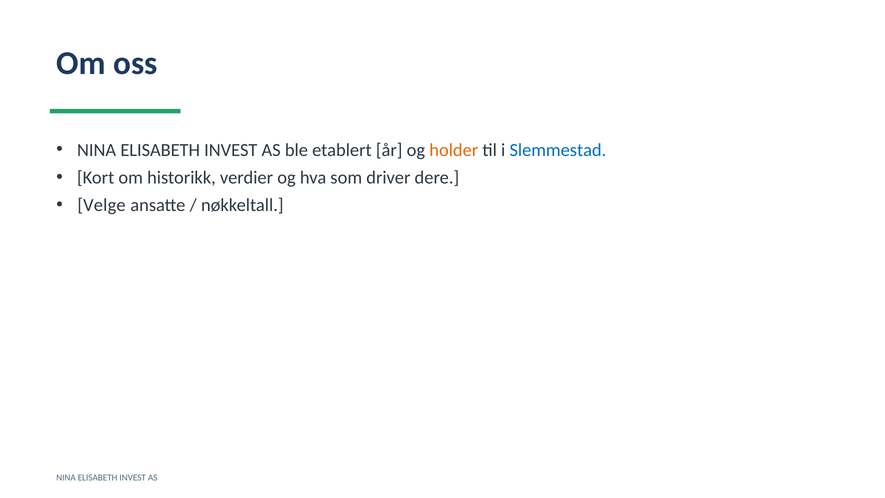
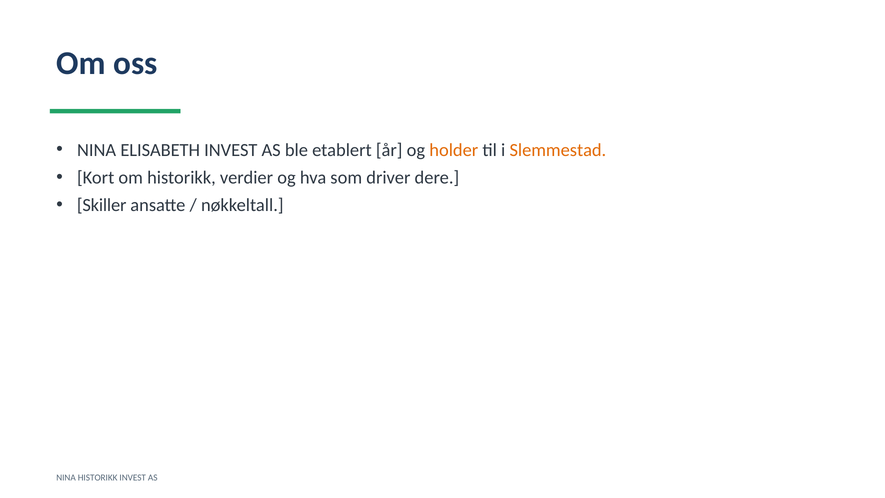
Slemmestad colour: blue -> orange
Velge: Velge -> Skiller
ELISABETH at (98, 478): ELISABETH -> HISTORIKK
